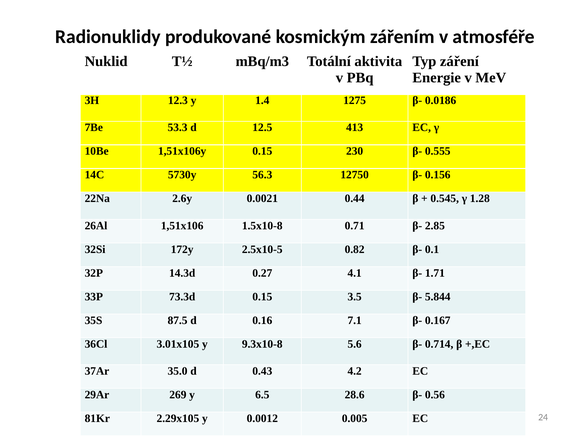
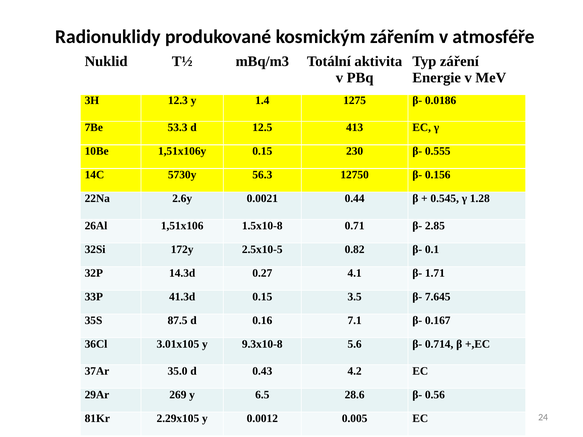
73.3d: 73.3d -> 41.3d
5.844: 5.844 -> 7.645
